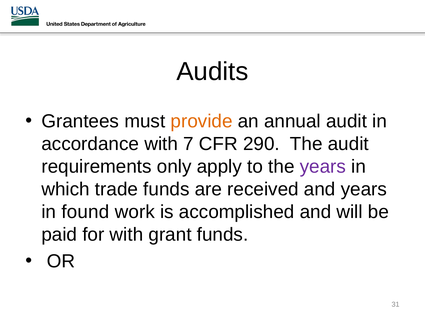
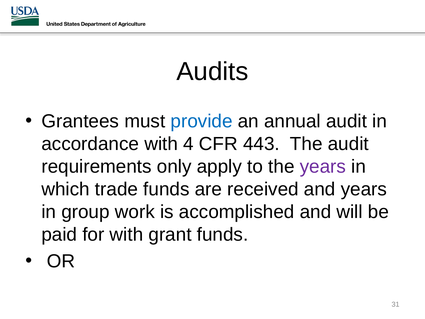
provide colour: orange -> blue
7: 7 -> 4
290: 290 -> 443
found: found -> group
